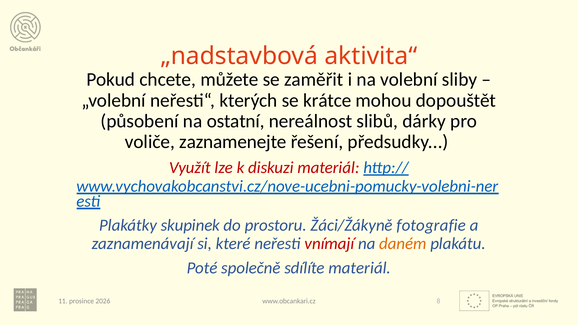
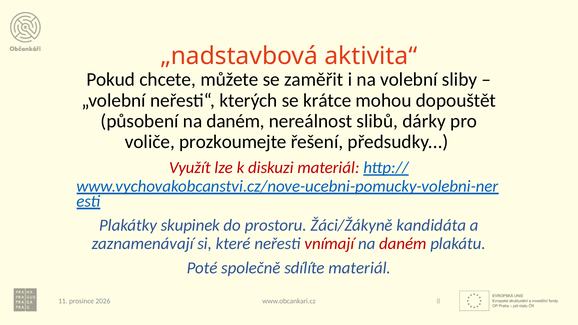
působení na ostatní: ostatní -> daném
zaznamenejte: zaznamenejte -> prozkoumejte
fotografie: fotografie -> kandidáta
daném at (403, 244) colour: orange -> red
